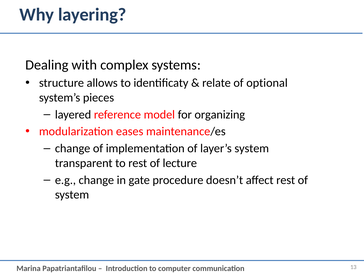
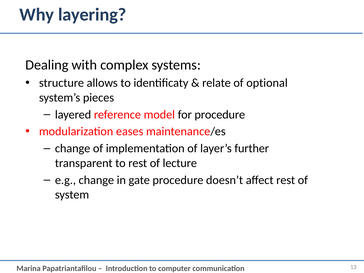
for organizing: organizing -> procedure
layer’s system: system -> further
